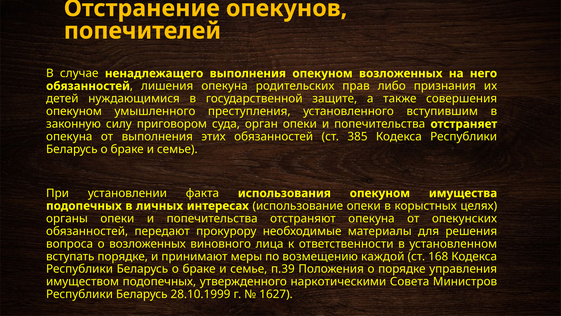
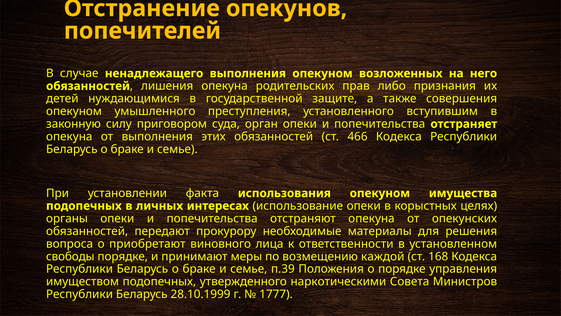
385: 385 -> 466
о возложенных: возложенных -> приобретают
вступать: вступать -> свободы
1627: 1627 -> 1777
